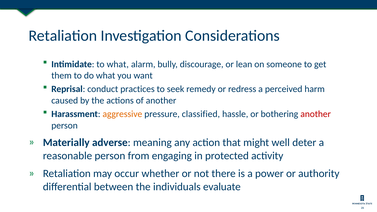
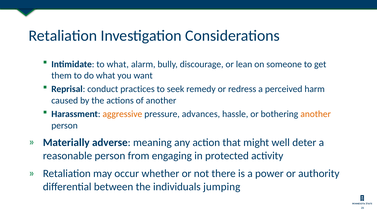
classified: classified -> advances
another at (316, 114) colour: red -> orange
evaluate: evaluate -> jumping
